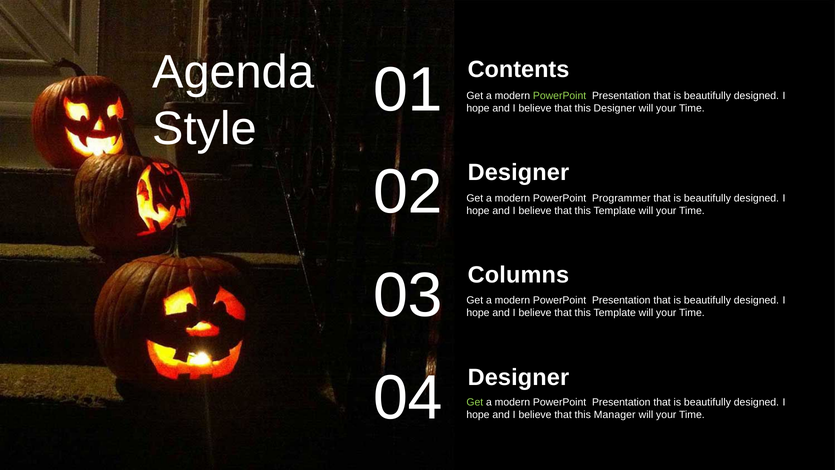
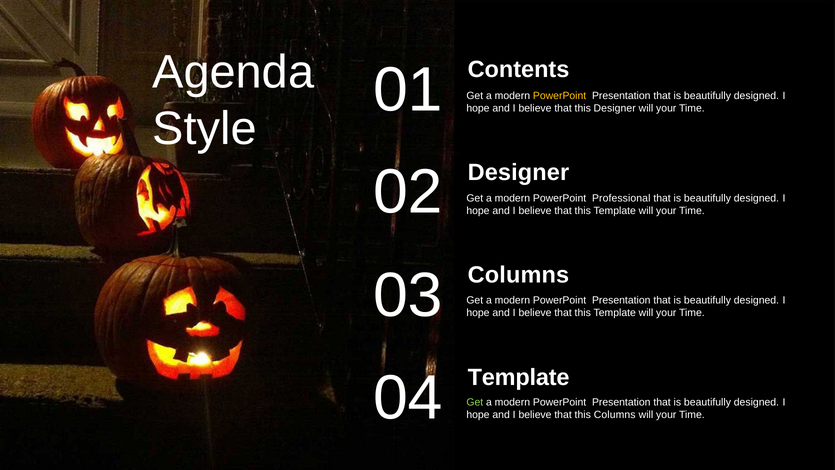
PowerPoint at (560, 96) colour: light green -> yellow
Programmer: Programmer -> Professional
Designer at (518, 377): Designer -> Template
this Manager: Manager -> Columns
